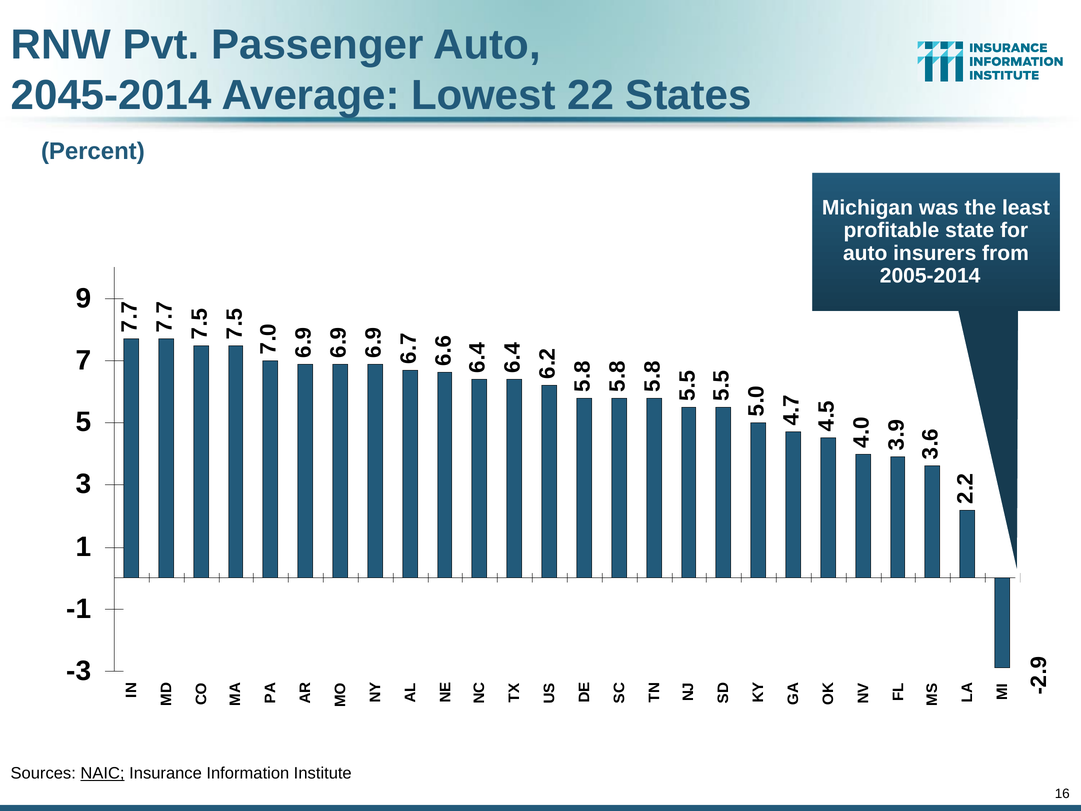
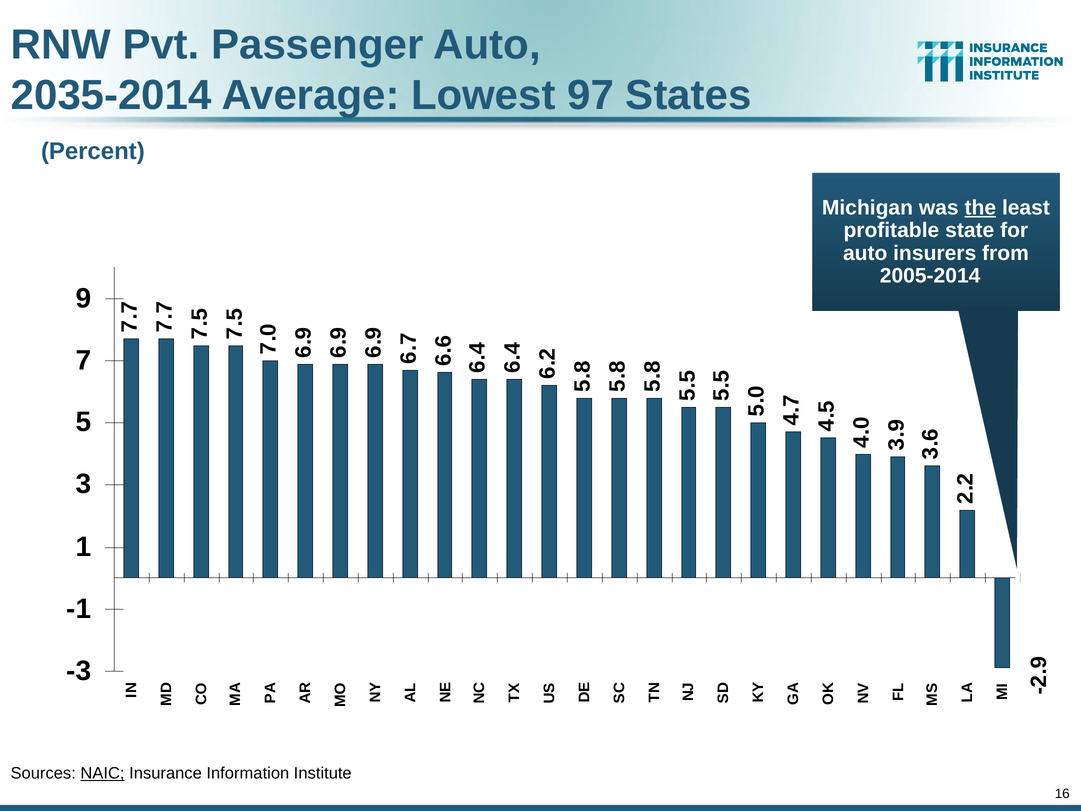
2045-2014: 2045-2014 -> 2035-2014
22: 22 -> 97
the underline: none -> present
